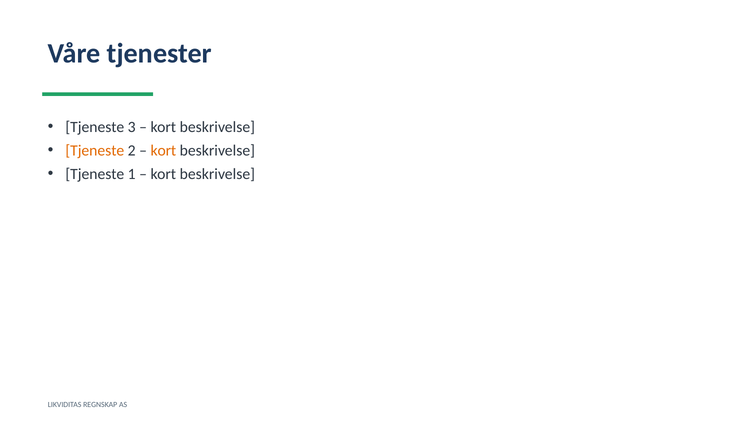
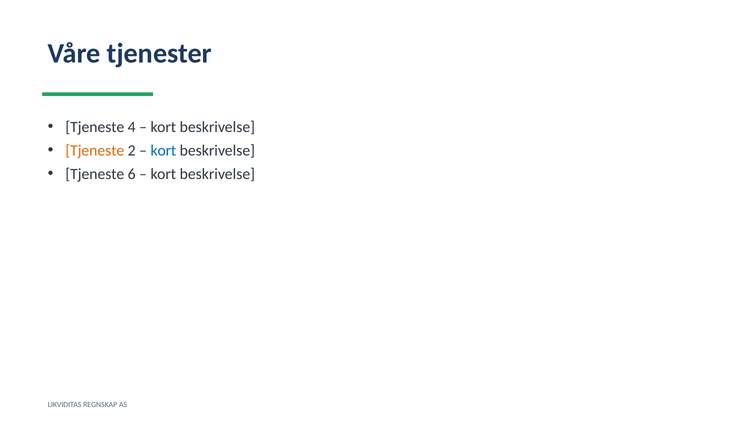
3: 3 -> 4
kort at (163, 151) colour: orange -> blue
1: 1 -> 6
